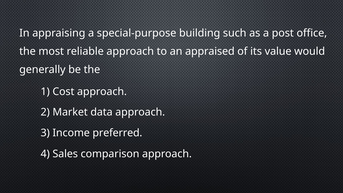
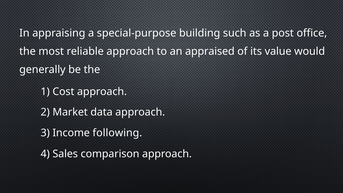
preferred: preferred -> following
